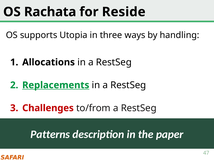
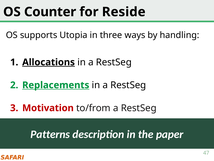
Rachata: Rachata -> Counter
Allocations underline: none -> present
Challenges: Challenges -> Motivation
